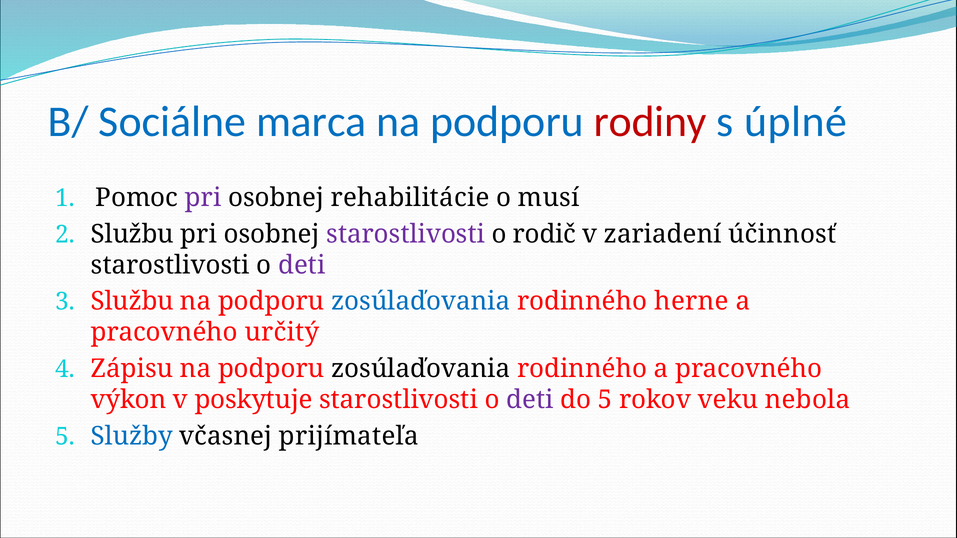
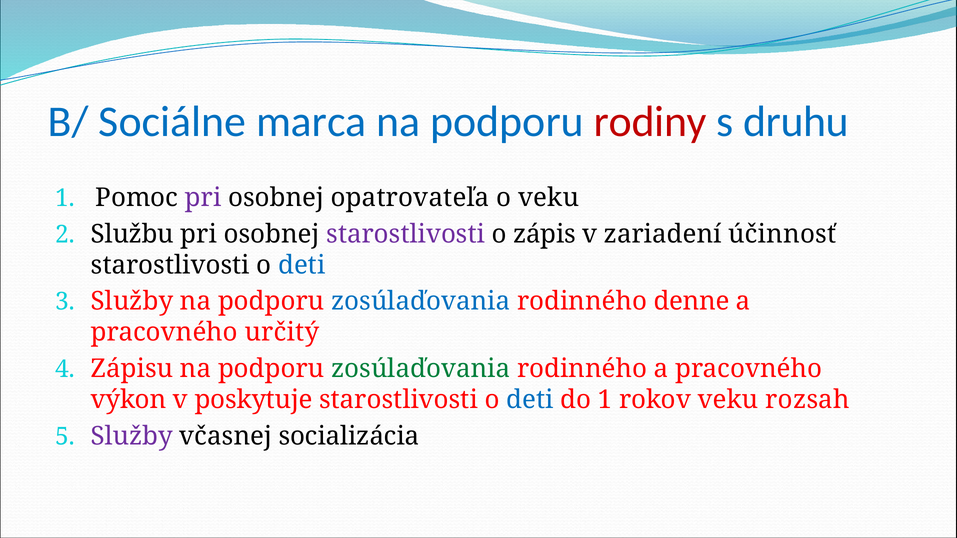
úplné: úplné -> druhu
rehabilitácie: rehabilitácie -> opatrovateľa
o musí: musí -> veku
rodič: rodič -> zápis
deti at (302, 265) colour: purple -> blue
3 Službu: Službu -> Služby
herne: herne -> denne
zosúlaďovania at (421, 369) colour: black -> green
deti at (530, 400) colour: purple -> blue
do 5: 5 -> 1
nebola: nebola -> rozsah
Služby at (132, 436) colour: blue -> purple
prijímateľa: prijímateľa -> socializácia
